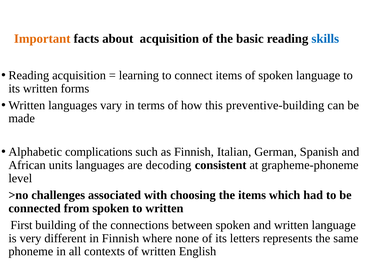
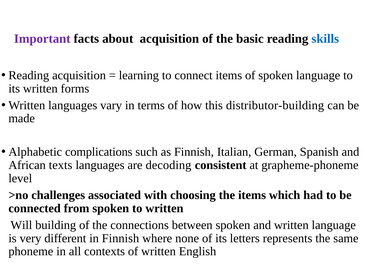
Important colour: orange -> purple
preventive-building: preventive-building -> distributor-building
units: units -> texts
First: First -> Will
